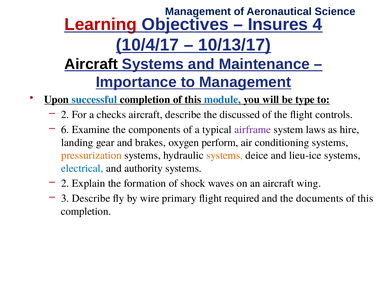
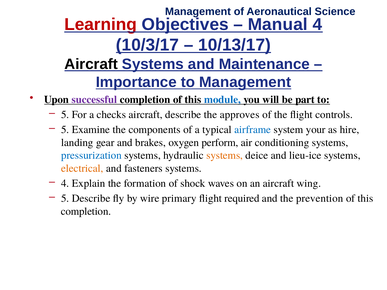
Insures: Insures -> Manual
10/4/17: 10/4/17 -> 10/3/17
successful colour: blue -> purple
type: type -> part
2 at (65, 115): 2 -> 5
discussed: discussed -> approves
6 at (65, 130): 6 -> 5
airframe colour: purple -> blue
laws: laws -> your
pressurization colour: orange -> blue
electrical colour: blue -> orange
authority: authority -> fasteners
2 at (65, 184): 2 -> 4
3 at (65, 199): 3 -> 5
documents: documents -> prevention
